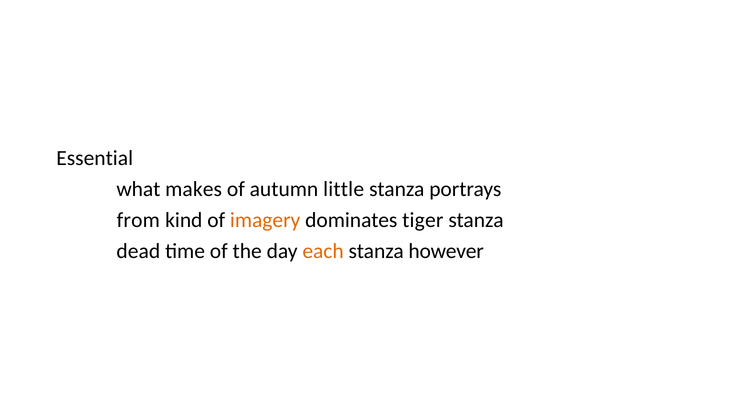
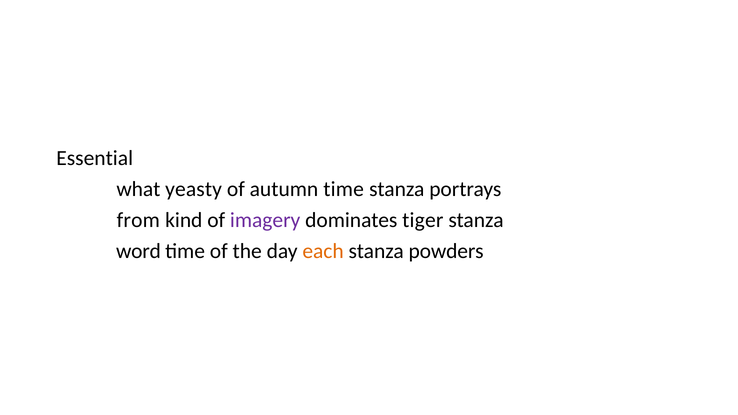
makes: makes -> yeasty
autumn little: little -> time
imagery colour: orange -> purple
dead: dead -> word
however: however -> powders
